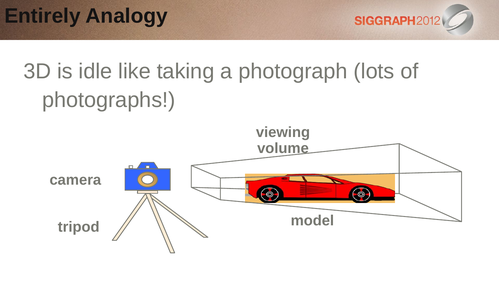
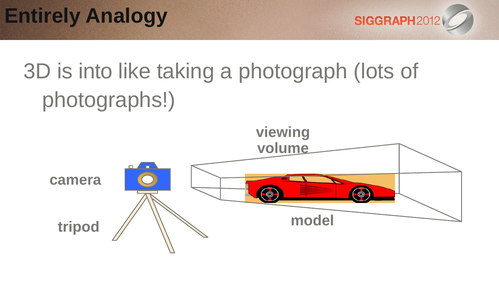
idle: idle -> into
